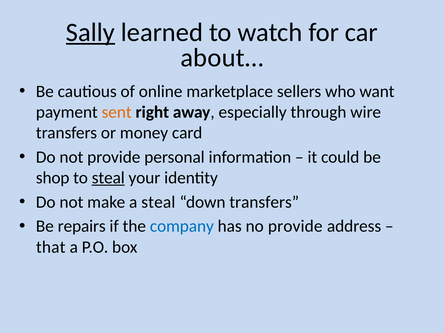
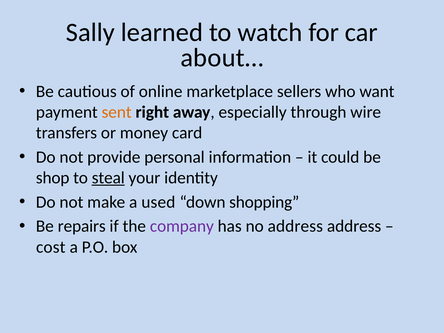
Sally underline: present -> none
a steal: steal -> used
down transfers: transfers -> shopping
company colour: blue -> purple
no provide: provide -> address
that: that -> cost
